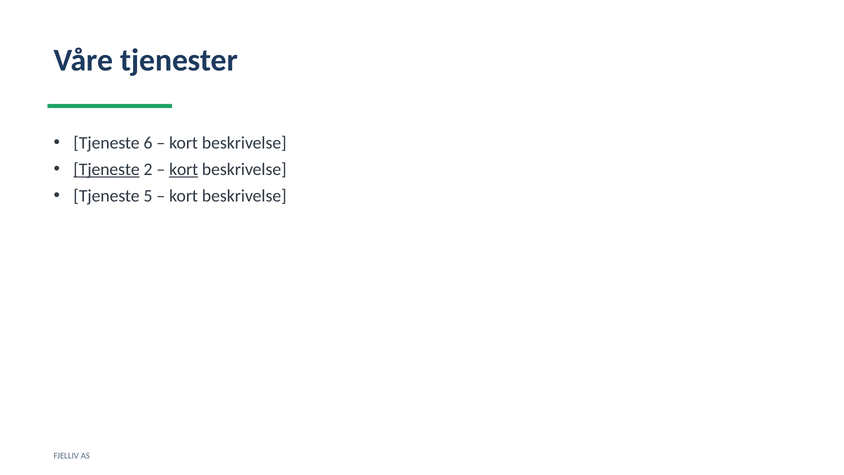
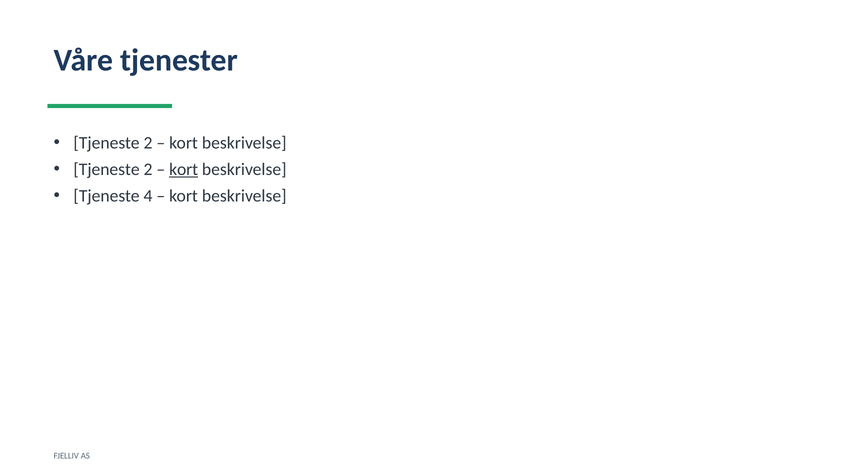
6 at (148, 143): 6 -> 2
Tjeneste at (107, 169) underline: present -> none
5: 5 -> 4
